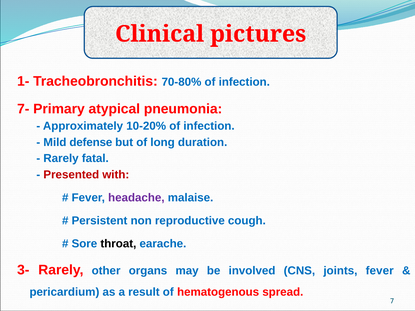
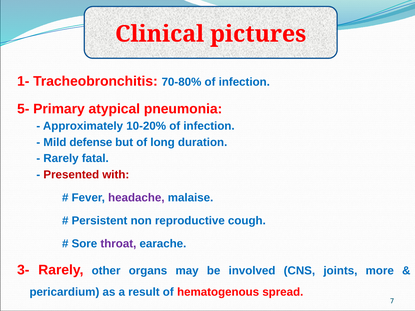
7-: 7- -> 5-
throat colour: black -> purple
joints fever: fever -> more
